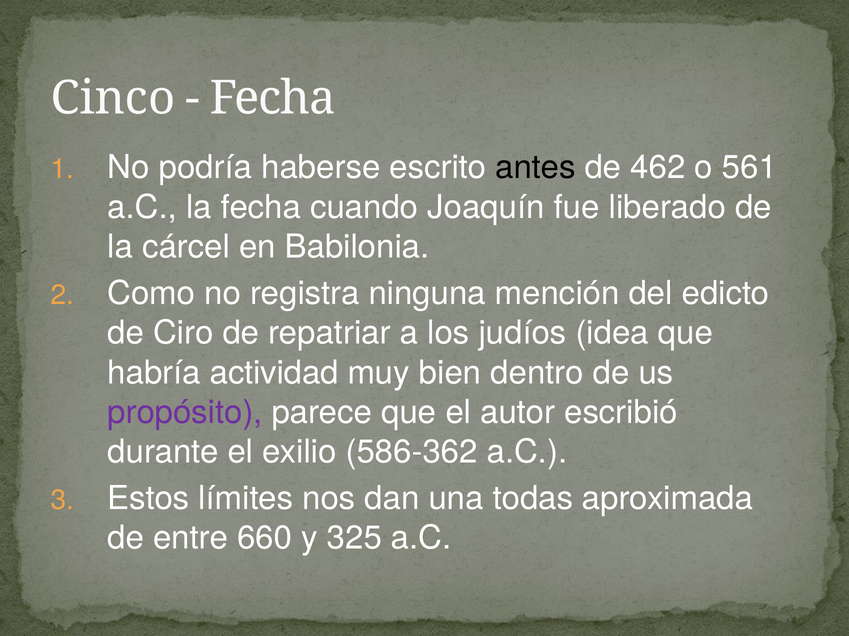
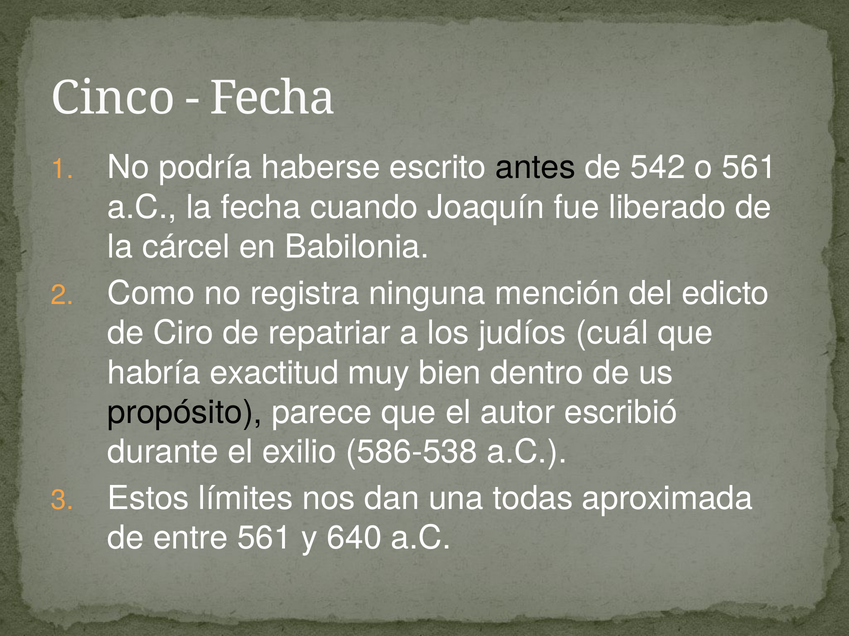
462: 462 -> 542
idea: idea -> cuál
actividad: actividad -> exactitud
propósito colour: purple -> black
586-362: 586-362 -> 586-538
entre 660: 660 -> 561
325: 325 -> 640
